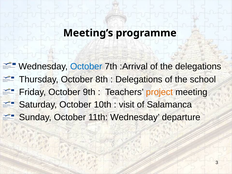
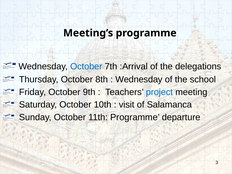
Delegations at (139, 79): Delegations -> Wednesday
project colour: orange -> blue
11th Wednesday: Wednesday -> Programme
